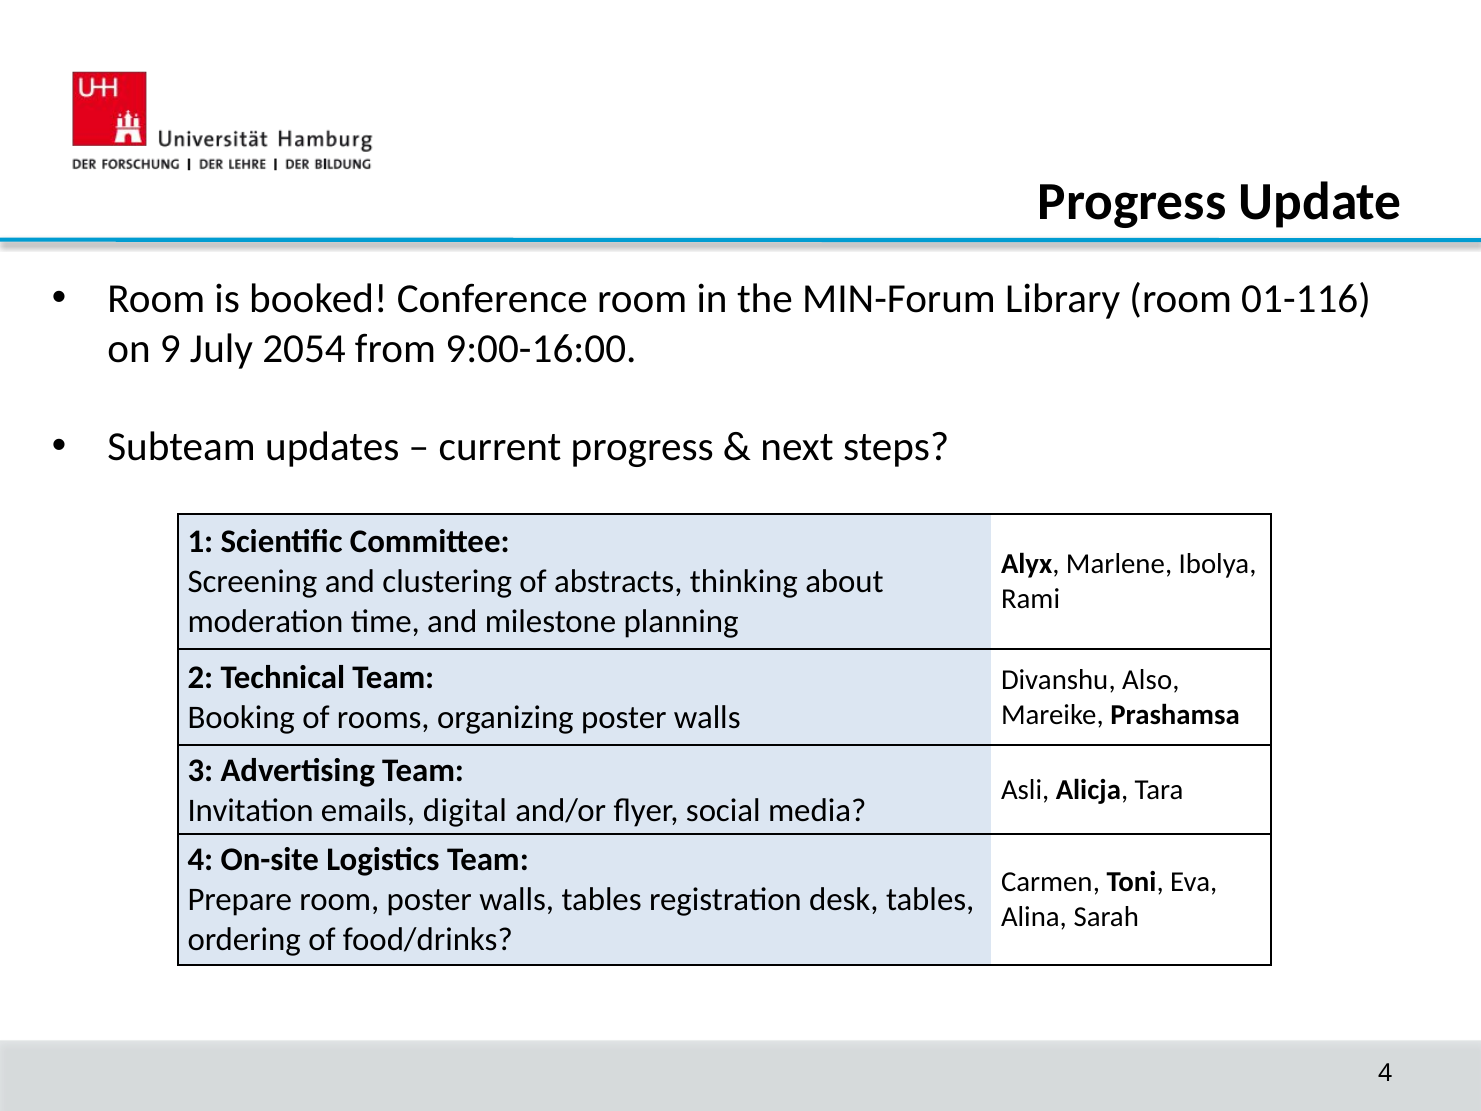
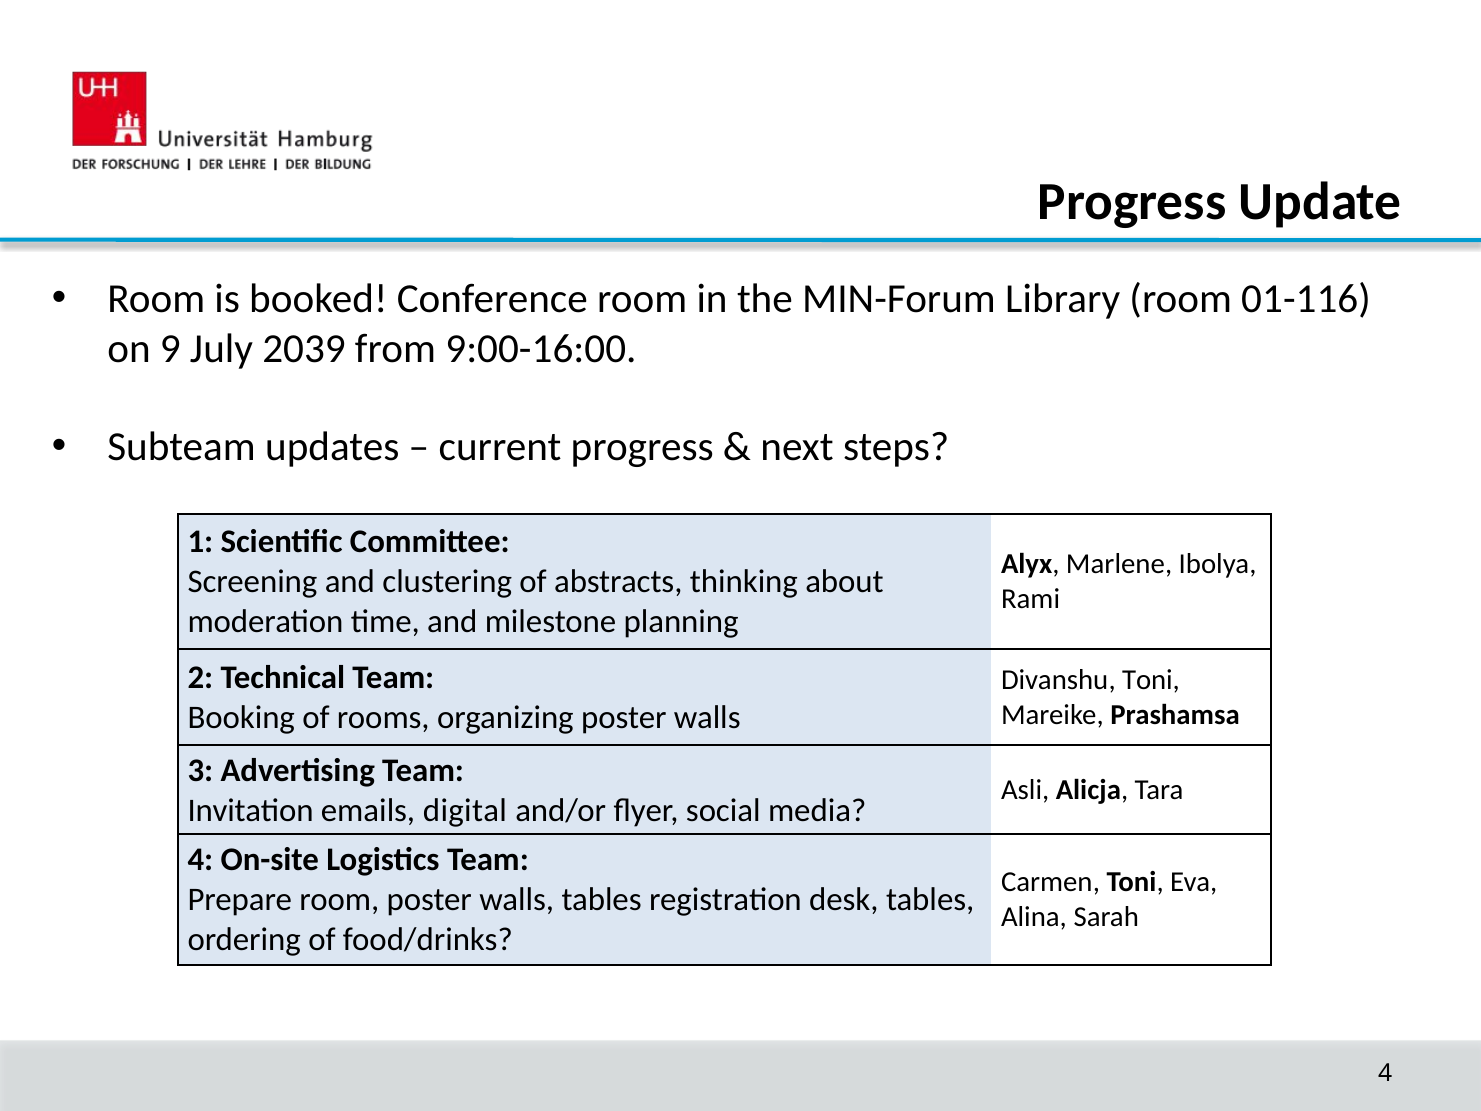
2054: 2054 -> 2039
Divanshu Also: Also -> Toni
